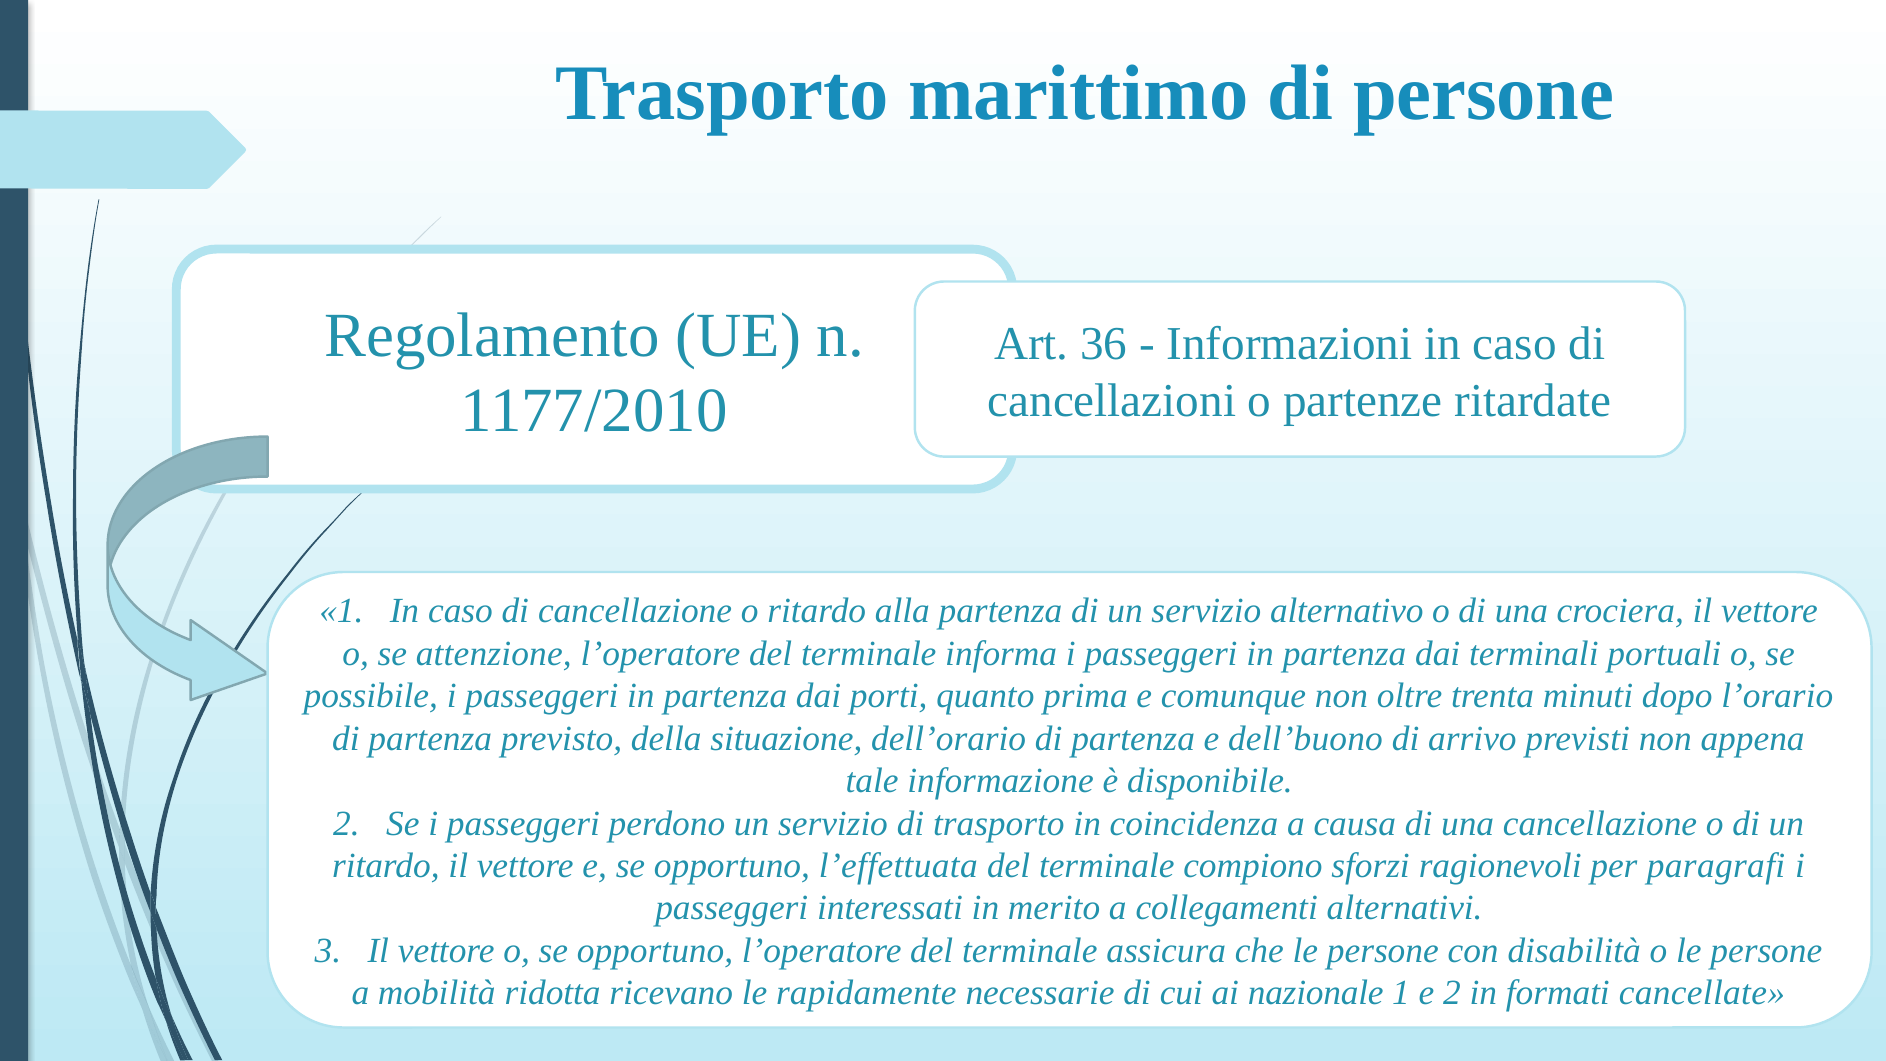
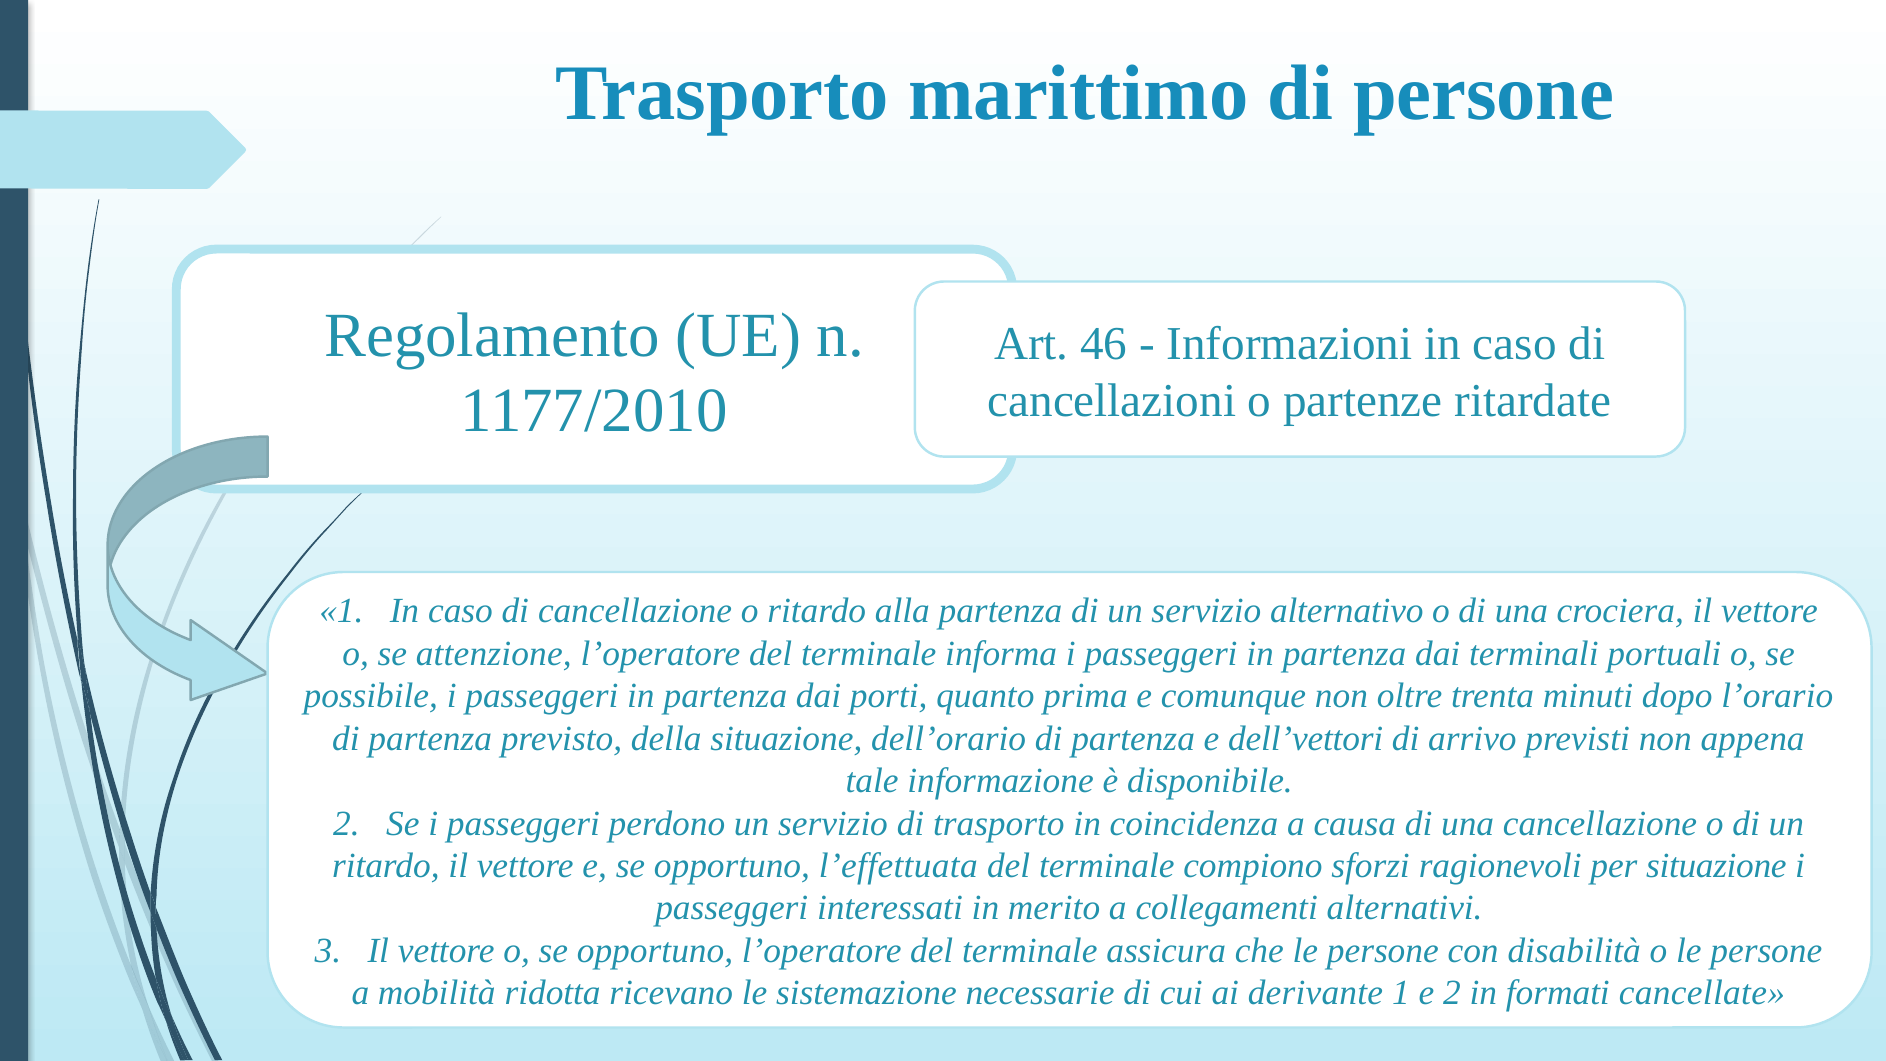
36: 36 -> 46
dell’buono: dell’buono -> dell’vettori
per paragrafi: paragrafi -> situazione
rapidamente: rapidamente -> sistemazione
nazionale: nazionale -> derivante
